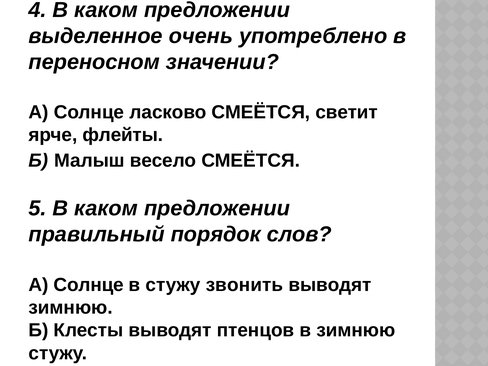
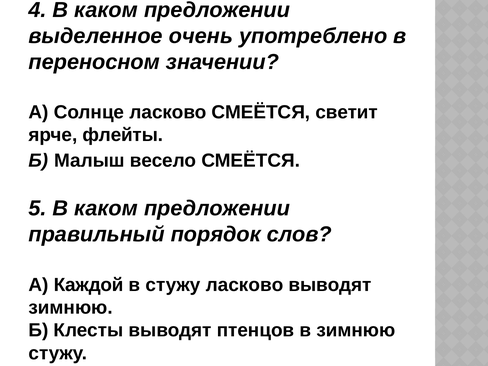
Солнце at (89, 285): Солнце -> Каждой
стужу звонить: звонить -> ласково
